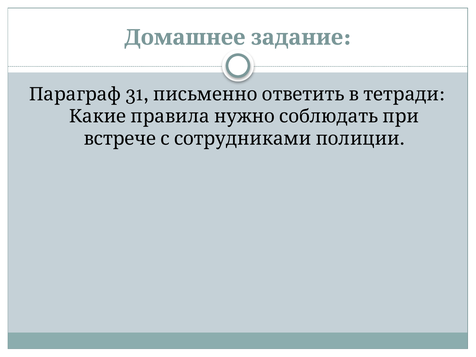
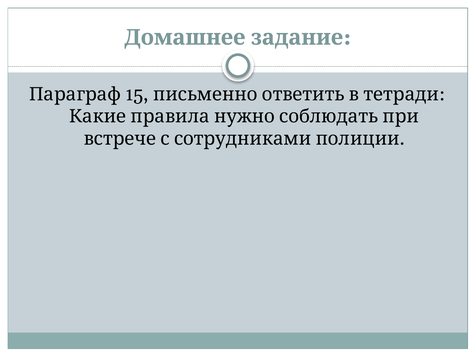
31: 31 -> 15
